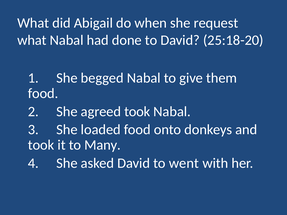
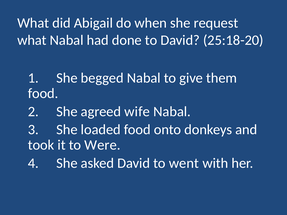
agreed took: took -> wife
Many: Many -> Were
